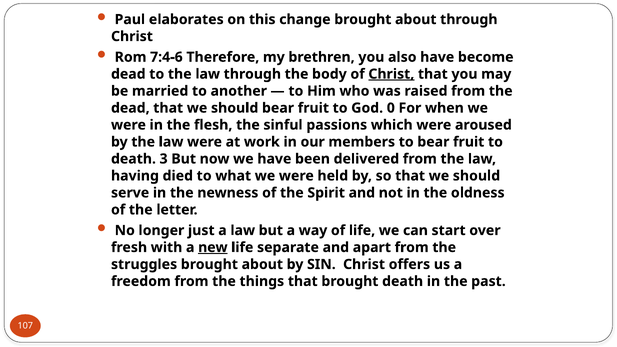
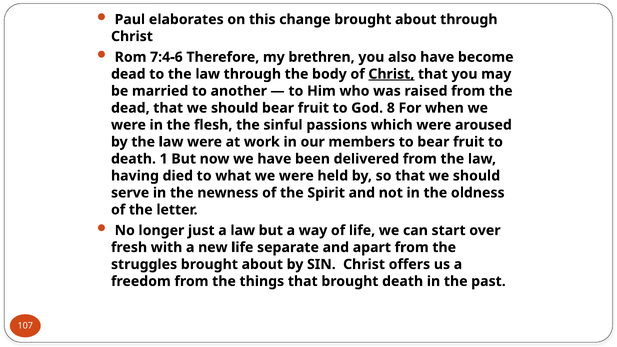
0: 0 -> 8
3: 3 -> 1
new underline: present -> none
